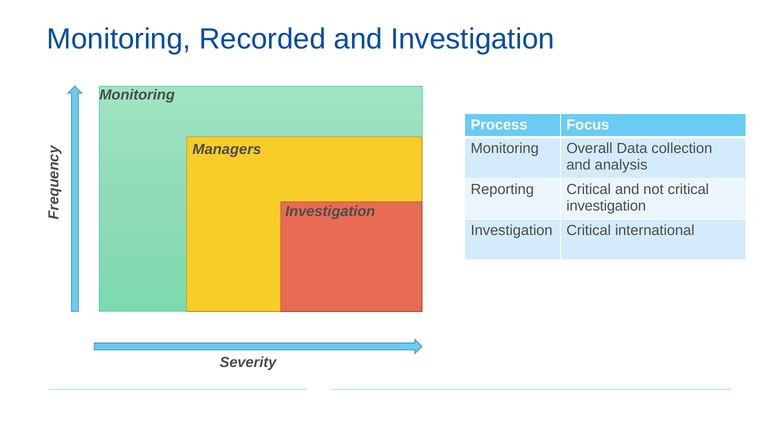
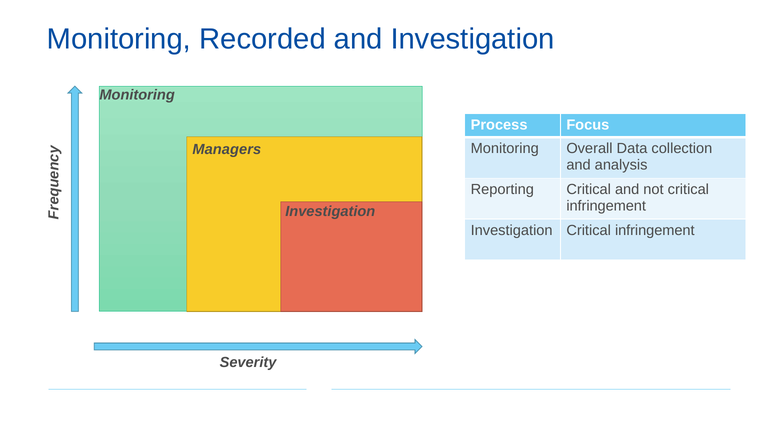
investigation at (606, 206): investigation -> infringement
Investigation Critical international: international -> infringement
